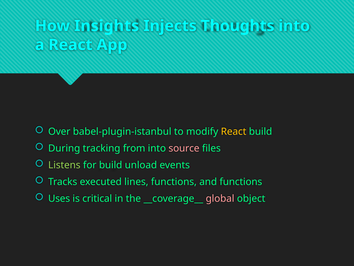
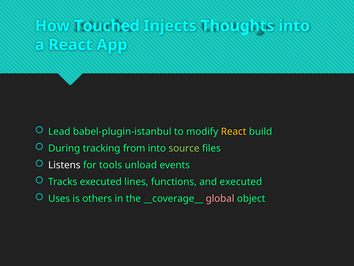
Insights: Insights -> Touched
Over: Over -> Lead
source colour: pink -> light green
Listens colour: light green -> white
for build: build -> tools
and functions: functions -> executed
critical: critical -> others
